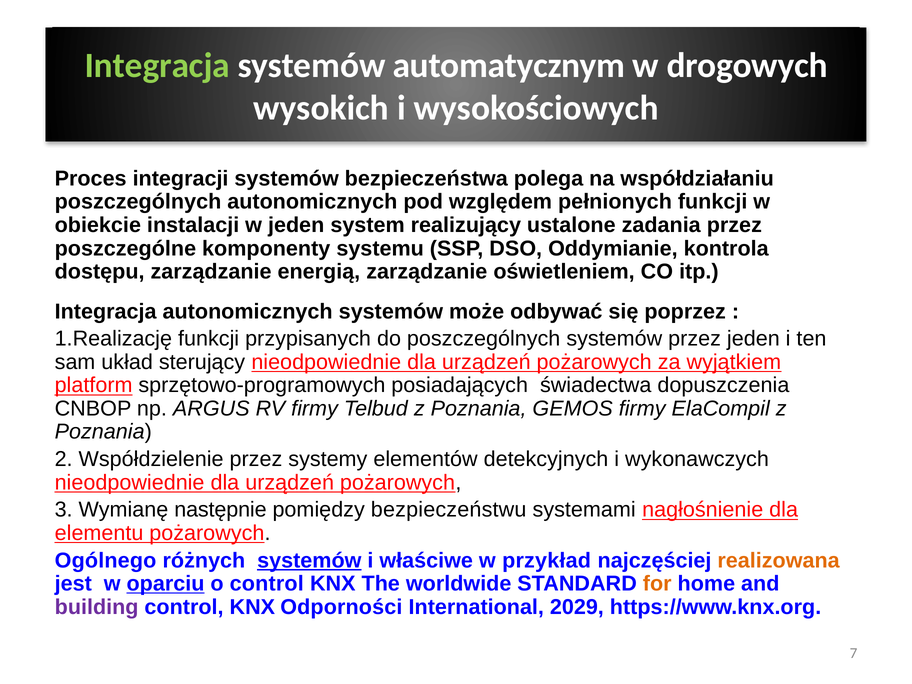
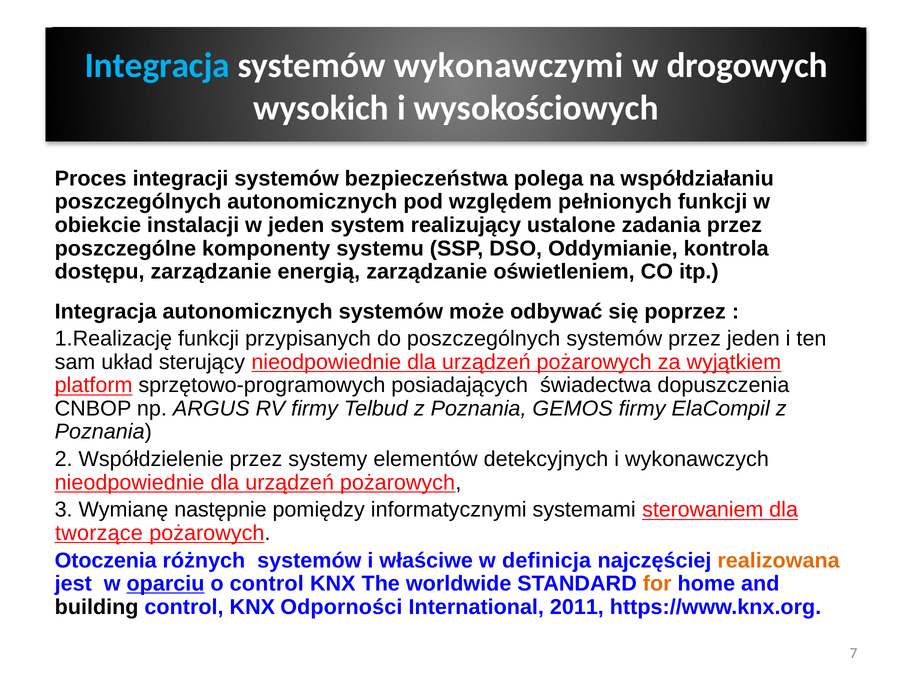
Integracja at (157, 66) colour: light green -> light blue
automatycznym: automatycznym -> wykonawczymi
bezpieczeństwu: bezpieczeństwu -> informatycznymi
nagłośnienie: nagłośnienie -> sterowaniem
elementu: elementu -> tworzące
Ogólnego: Ogólnego -> Otoczenia
systemów at (309, 560) underline: present -> none
przykład: przykład -> definicja
building colour: purple -> black
2029: 2029 -> 2011
